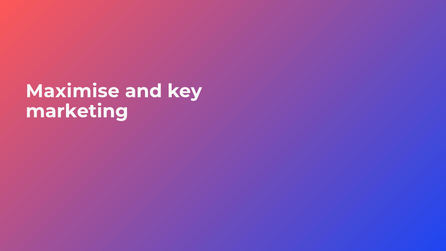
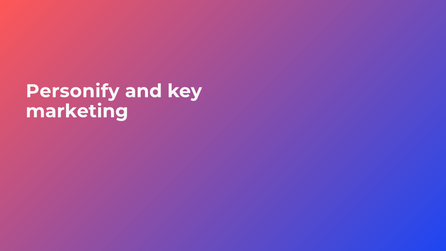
Maximise: Maximise -> Personify
